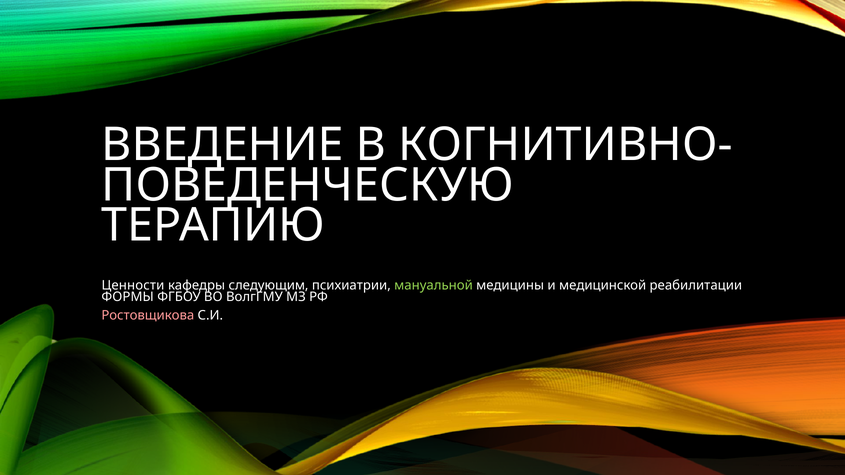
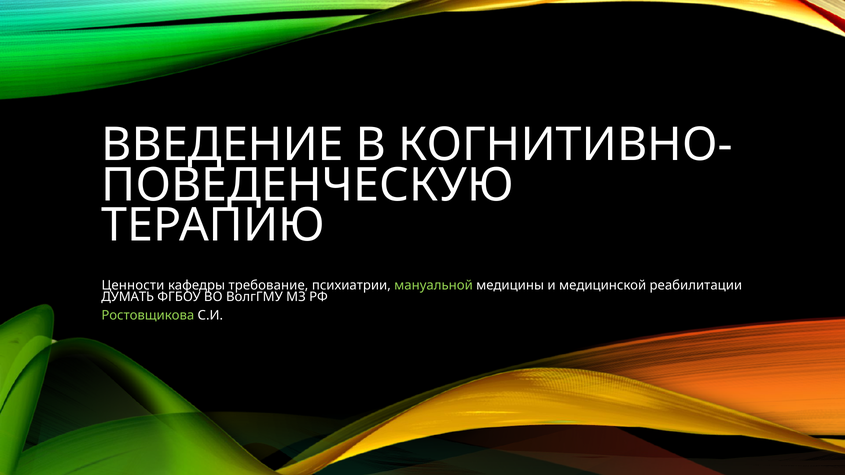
следующим: следующим -> требование
ФОРМЫ: ФОРМЫ -> ДУМАТЬ
Ростовщикова colour: pink -> light green
